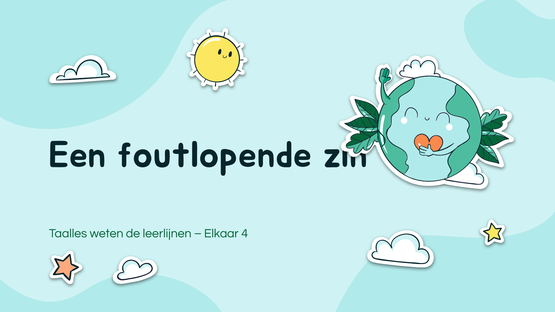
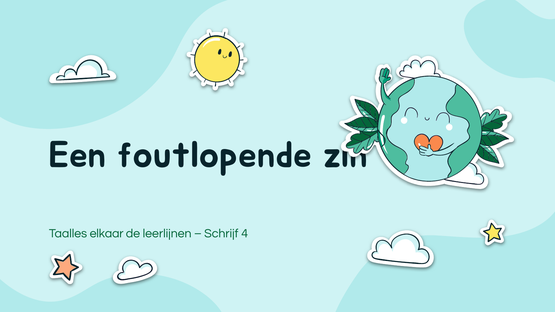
weten: weten -> elkaar
Elkaar: Elkaar -> Schrijf
